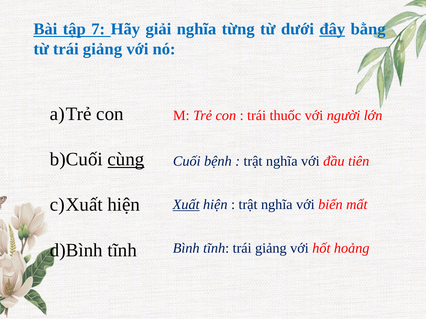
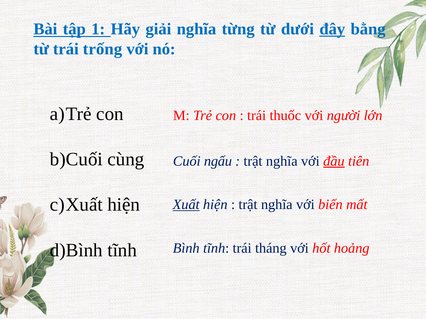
7: 7 -> 1
từ trái giảng: giảng -> trống
cùng underline: present -> none
bệnh: bệnh -> ngấu
đầu underline: none -> present
tĩnh trái giảng: giảng -> tháng
